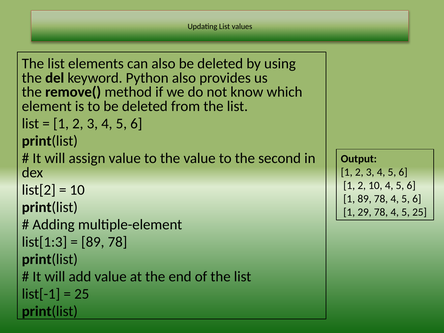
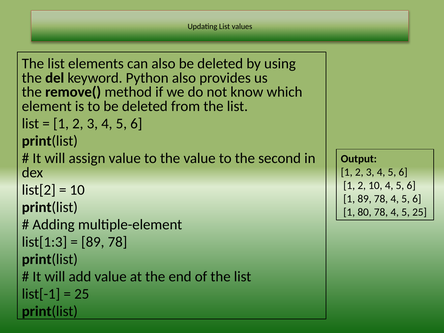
29: 29 -> 80
